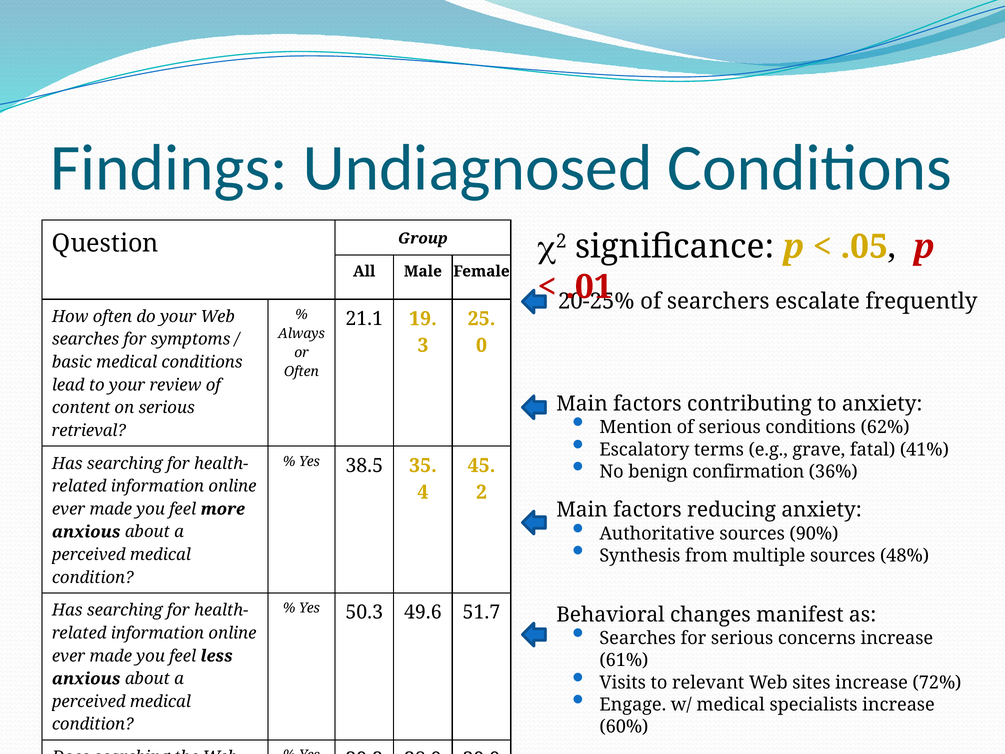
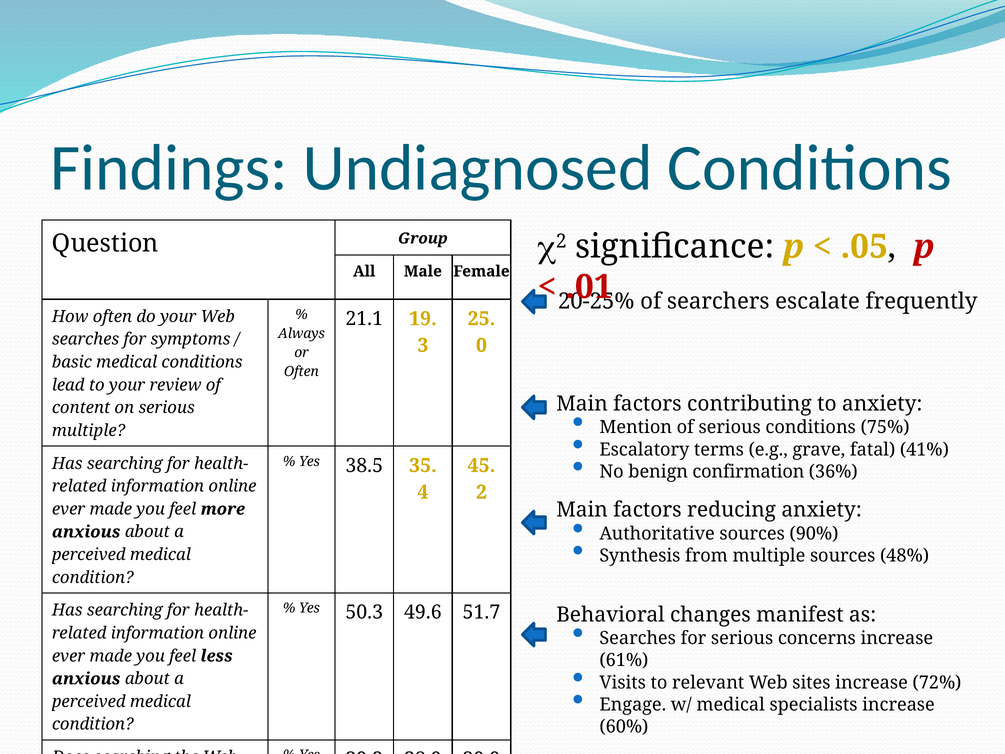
62%: 62% -> 75%
retrieval at (89, 431): retrieval -> multiple
